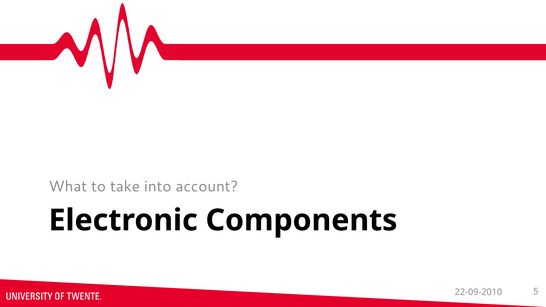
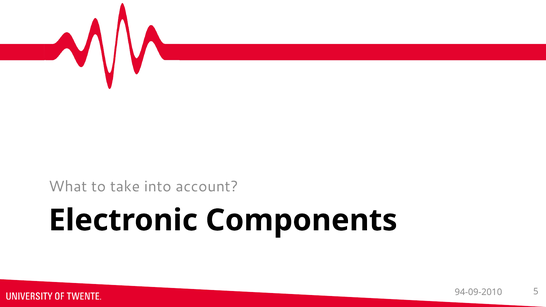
22-09-2010: 22-09-2010 -> 94-09-2010
